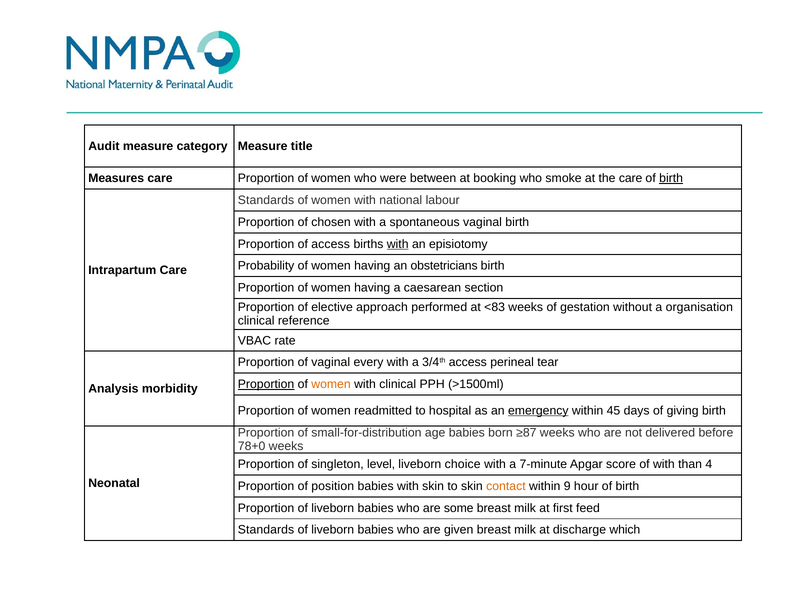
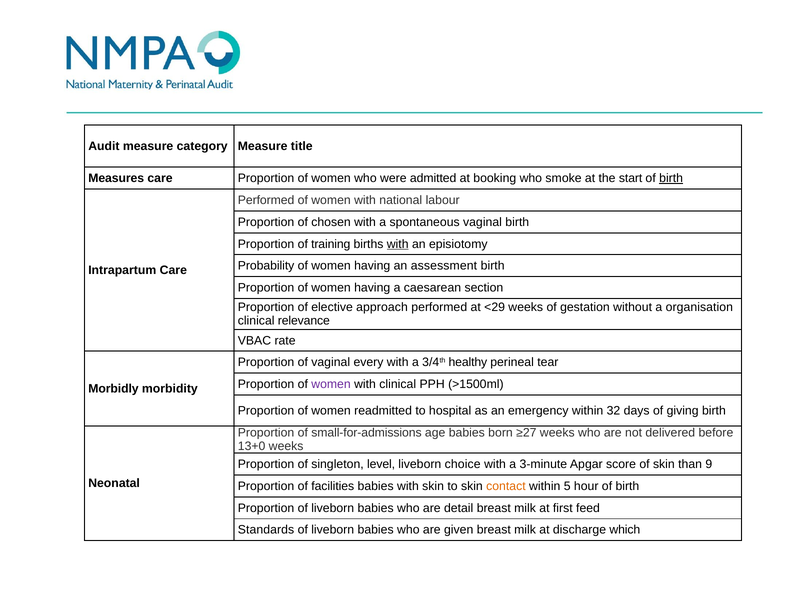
between: between -> admitted
the care: care -> start
Standards at (266, 200): Standards -> Performed
of access: access -> training
obstetricians: obstetricians -> assessment
<83: <83 -> <29
reference: reference -> relevance
3/4th access: access -> healthy
Proportion at (266, 384) underline: present -> none
women at (331, 384) colour: orange -> purple
Analysis: Analysis -> Morbidly
emergency underline: present -> none
45: 45 -> 32
small-for-distribution: small-for-distribution -> small-for-admissions
≥87: ≥87 -> ≥27
78+0: 78+0 -> 13+0
7-minute: 7-minute -> 3-minute
of with: with -> skin
4: 4 -> 9
position: position -> facilities
9: 9 -> 5
some: some -> detail
